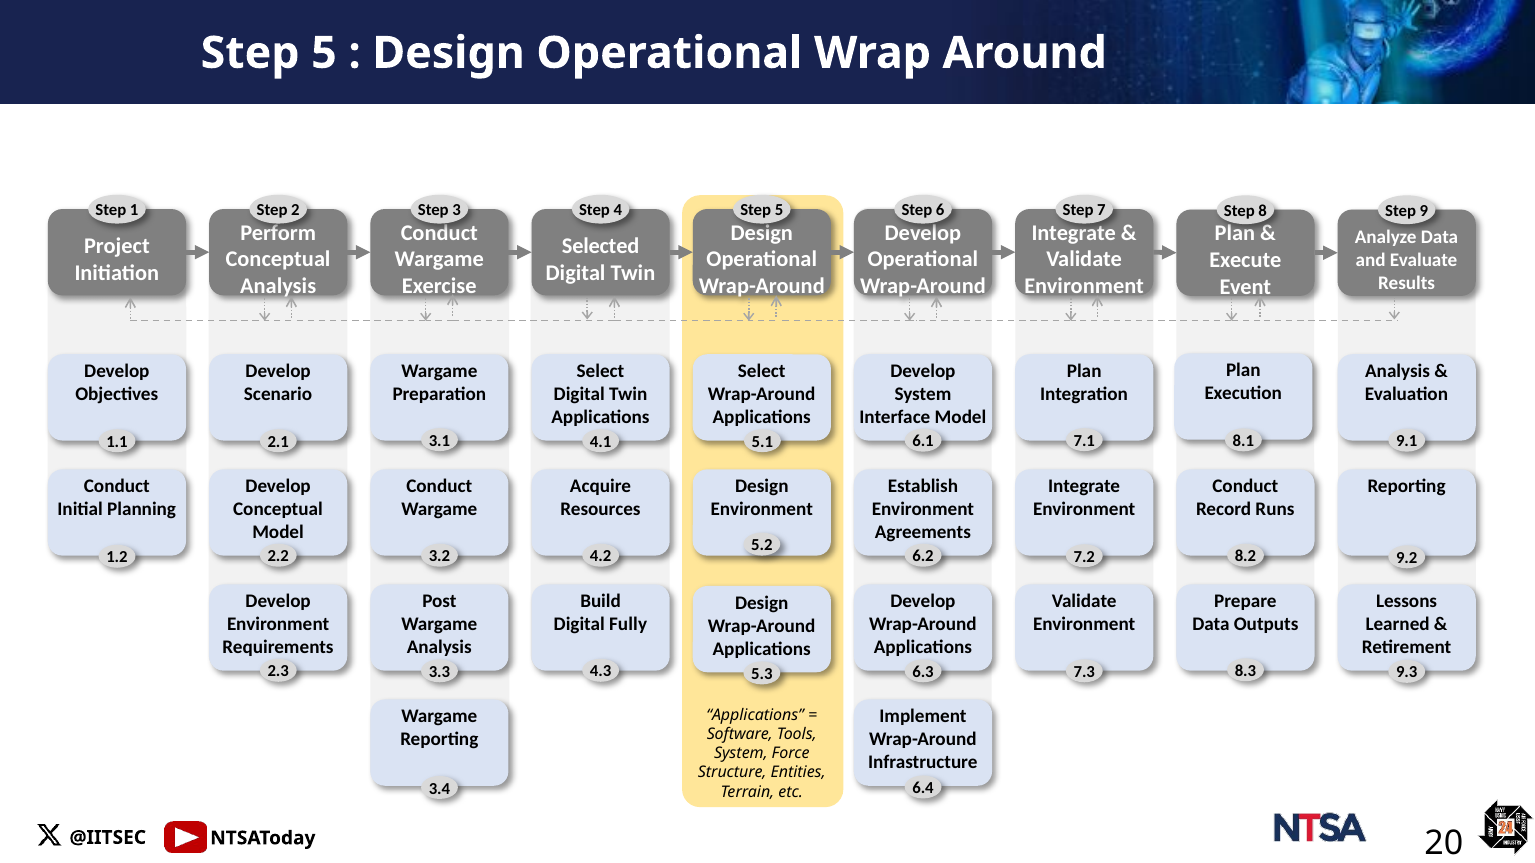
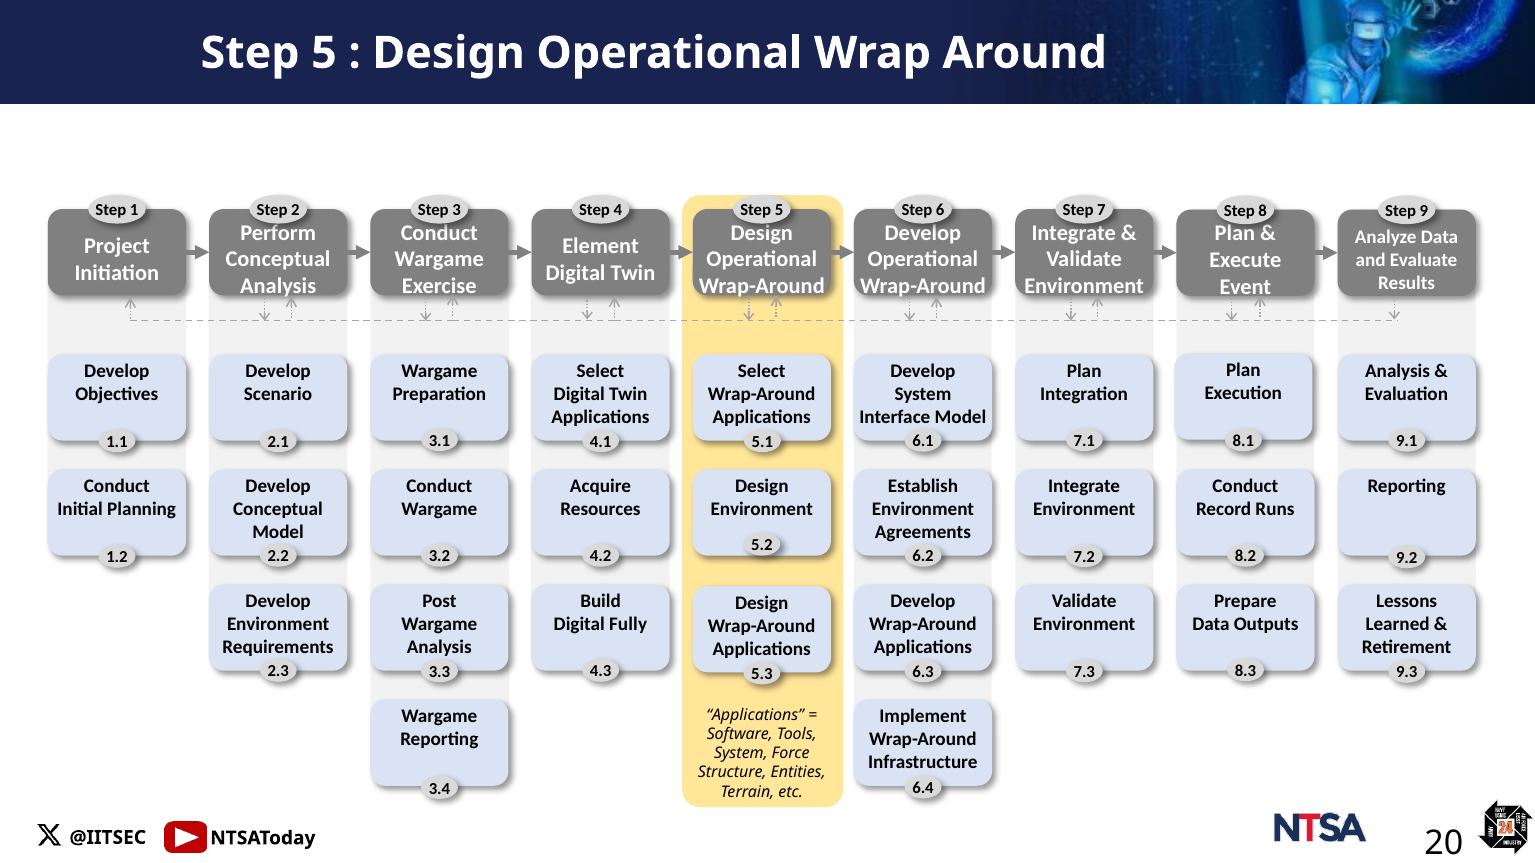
Selected: Selected -> Element
